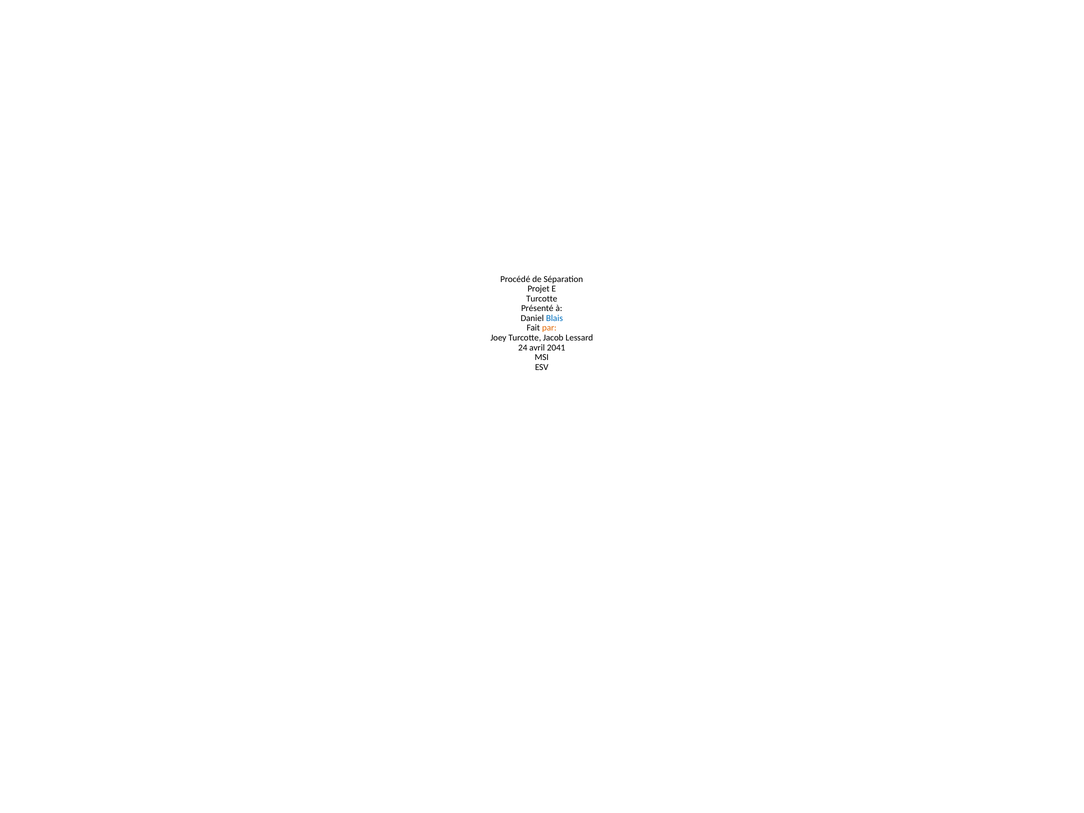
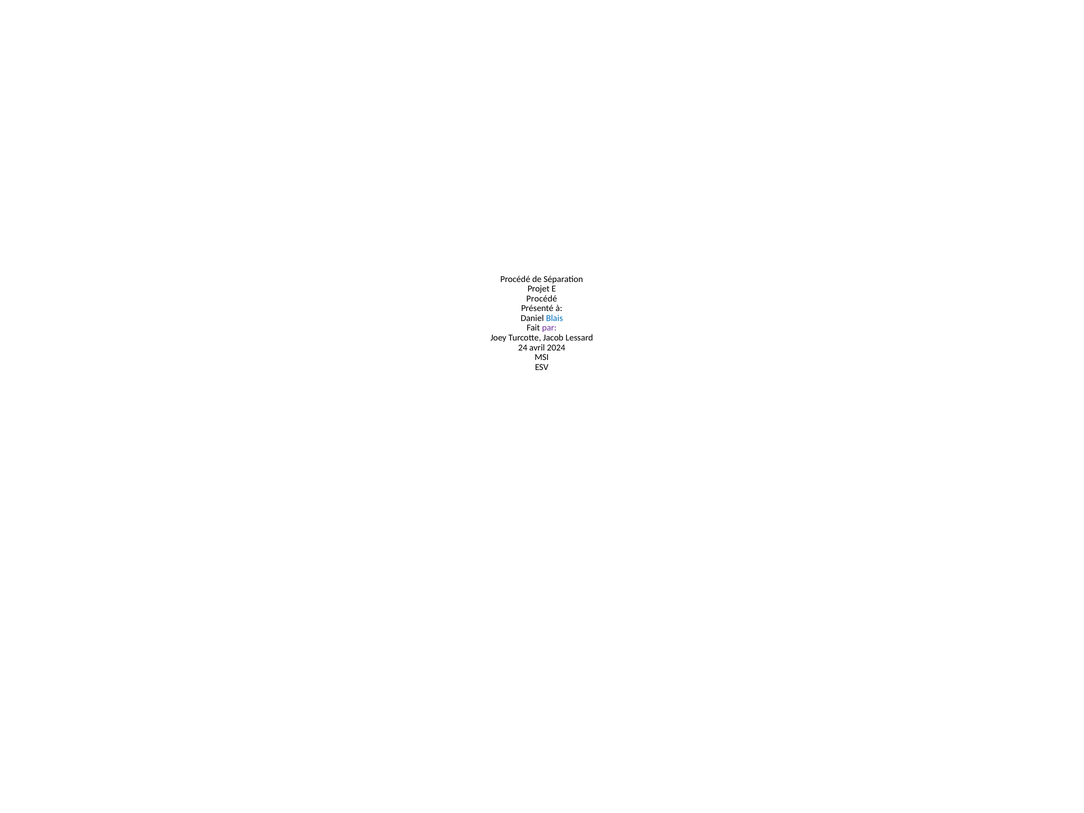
Turcotte at (542, 299): Turcotte -> Procédé
par colour: orange -> purple
2041: 2041 -> 2024
